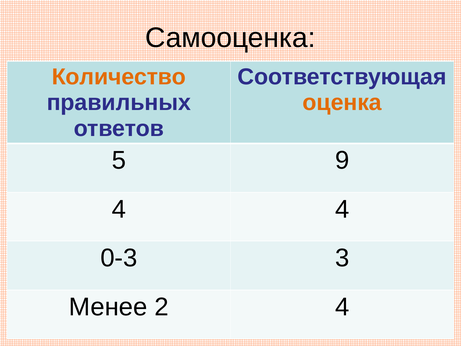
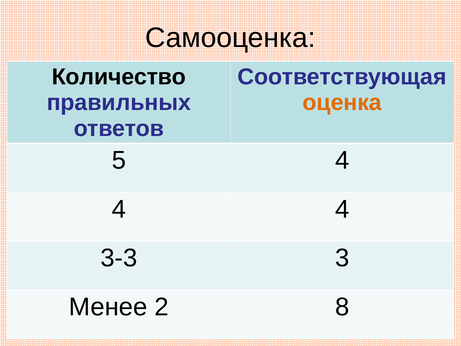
Количество colour: orange -> black
5 9: 9 -> 4
0-3: 0-3 -> 3-3
2 4: 4 -> 8
